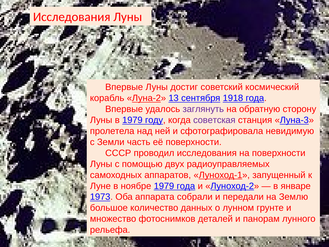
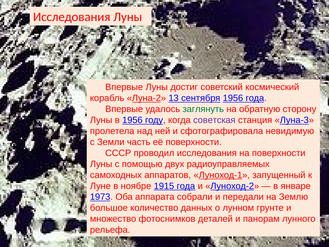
сентября 1918: 1918 -> 1956
заглянуть colour: purple -> green
в 1979: 1979 -> 1956
ноябре 1979: 1979 -> 1915
